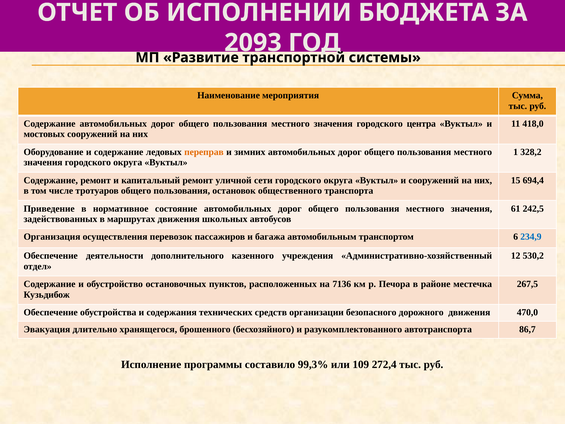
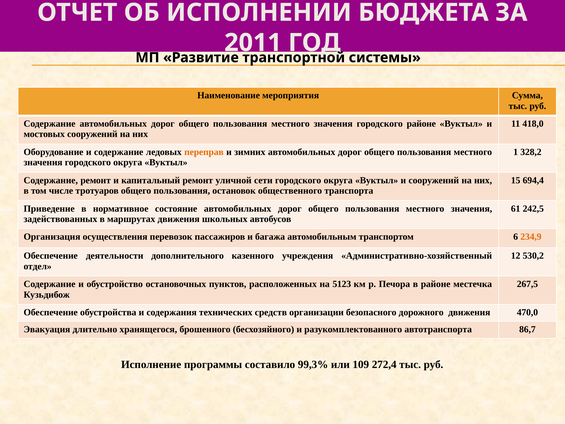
2093: 2093 -> 2011
городского центра: центра -> районе
234,9 colour: blue -> orange
7136: 7136 -> 5123
